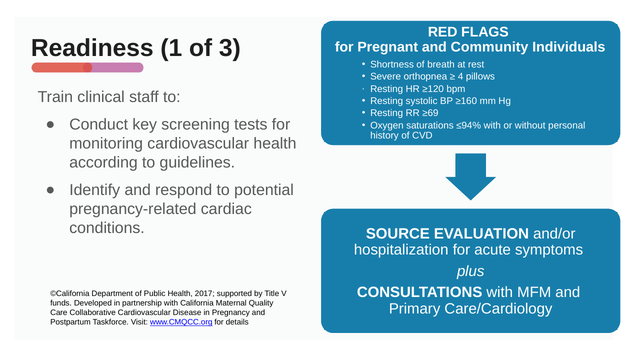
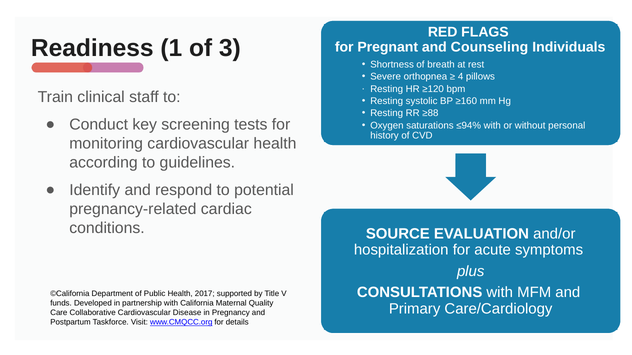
Community: Community -> Counseling
≥69: ≥69 -> ≥88
